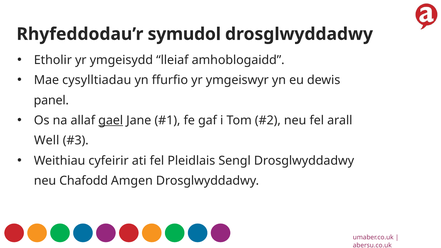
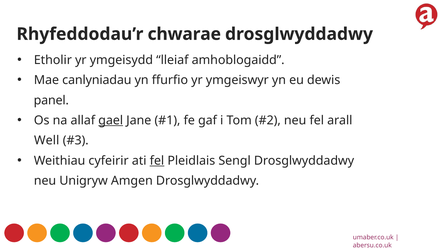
symudol: symudol -> chwarae
cysylltiadau: cysylltiadau -> canlyniadau
fel at (157, 161) underline: none -> present
Chafodd: Chafodd -> Unigryw
